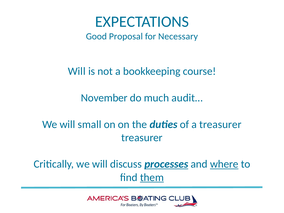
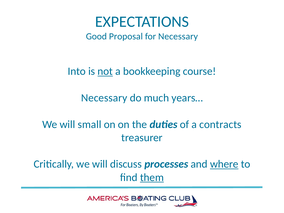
Will at (77, 71): Will -> Into
not underline: none -> present
November at (104, 98): November -> Necessary
audit…: audit… -> years…
a treasurer: treasurer -> contracts
processes underline: present -> none
